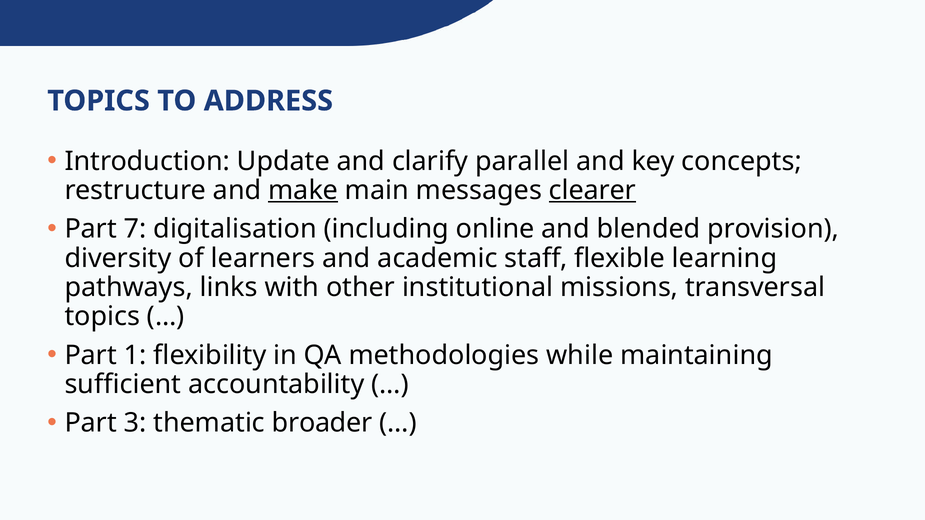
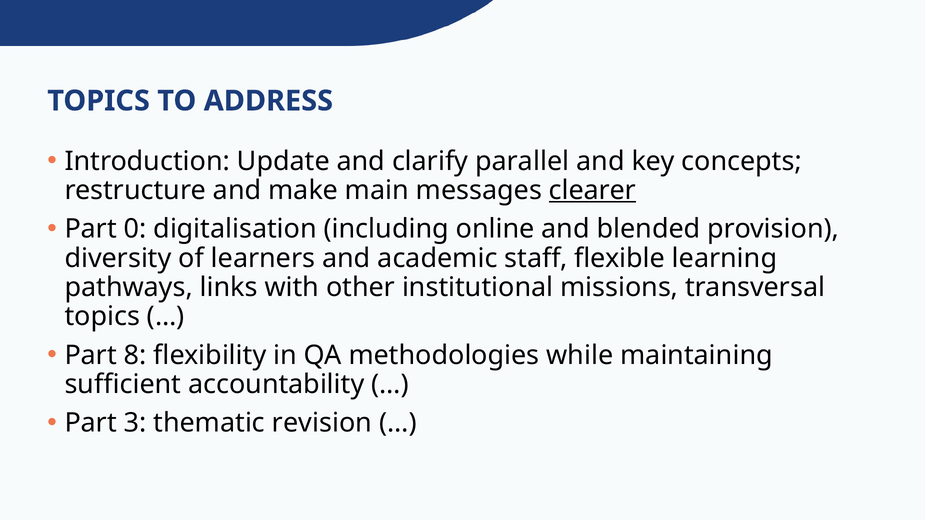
make underline: present -> none
7: 7 -> 0
1: 1 -> 8
broader: broader -> revision
